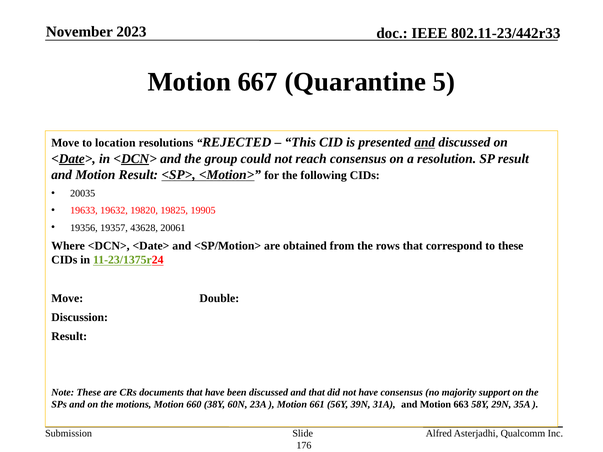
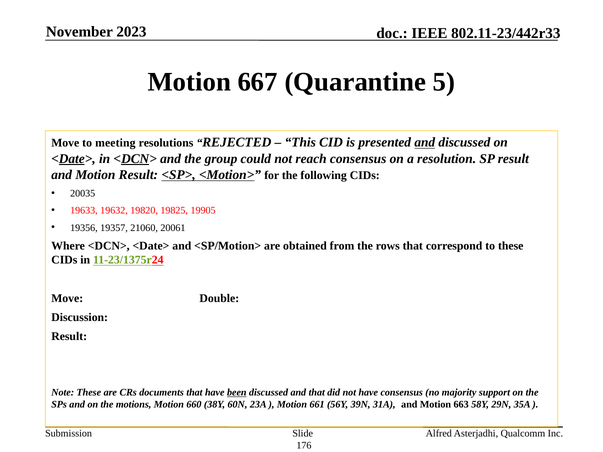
location: location -> meeting
43628: 43628 -> 21060
been underline: none -> present
